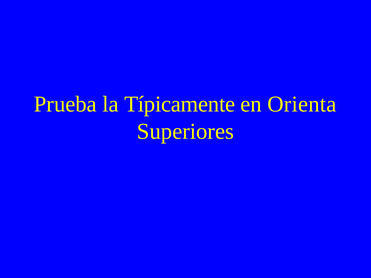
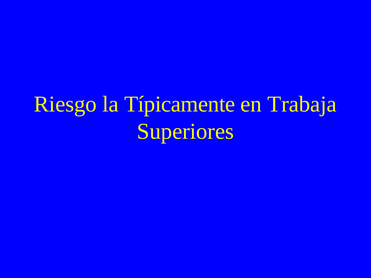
Prueba: Prueba -> Riesgo
Orienta: Orienta -> Trabaja
